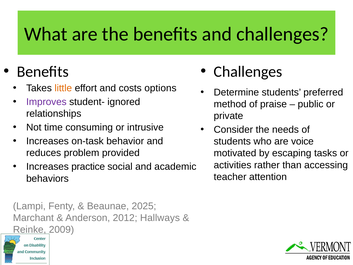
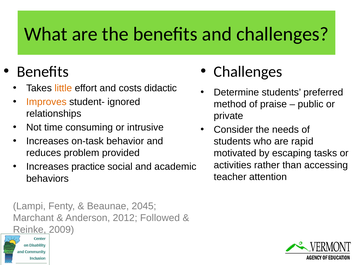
options: options -> didactic
Improves colour: purple -> orange
voice: voice -> rapid
2025: 2025 -> 2045
Hallways: Hallways -> Followed
